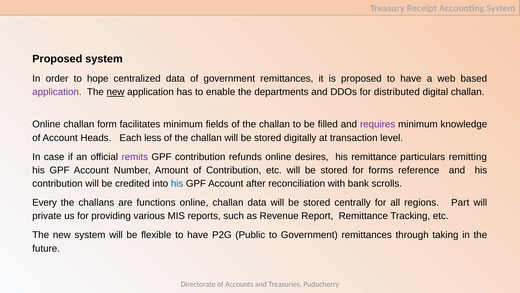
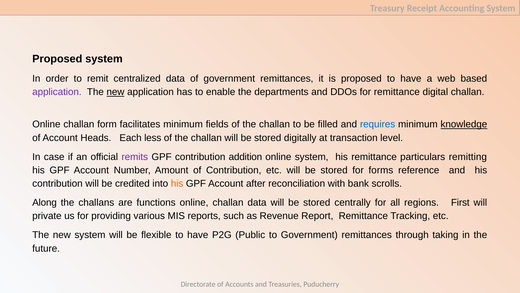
hope: hope -> remit
for distributed: distributed -> remittance
requires colour: purple -> blue
knowledge underline: none -> present
refunds: refunds -> addition
online desires: desires -> system
his at (177, 183) colour: blue -> orange
Every: Every -> Along
Part: Part -> First
